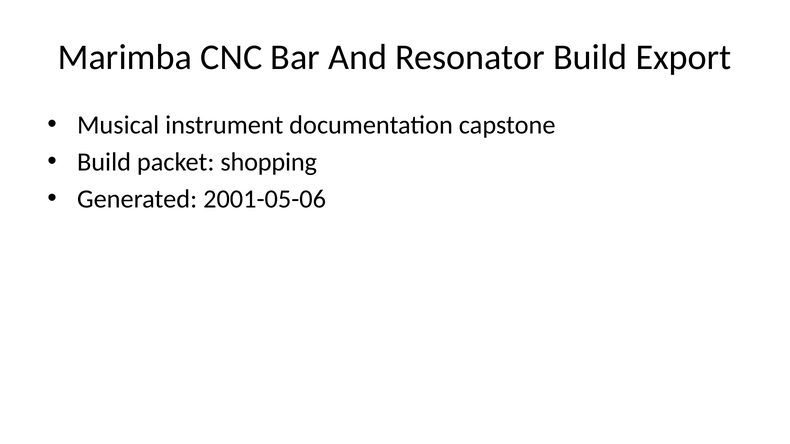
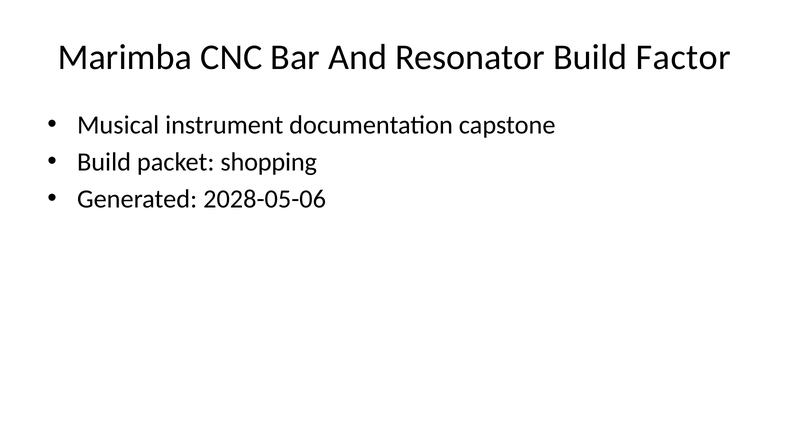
Export: Export -> Factor
2001-05-06: 2001-05-06 -> 2028-05-06
